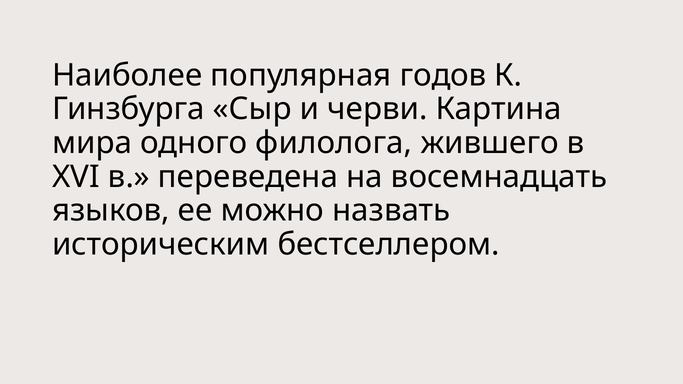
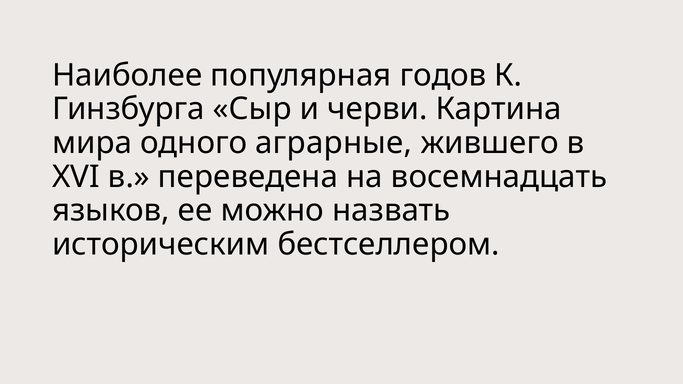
филолога: филолога -> аграрные
